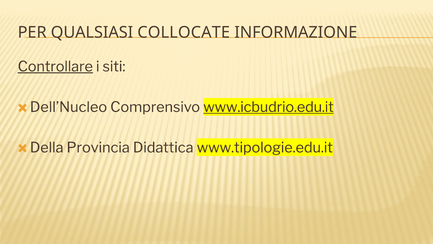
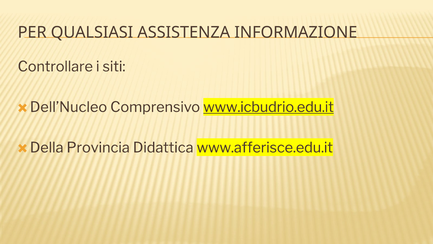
COLLOCATE: COLLOCATE -> ASSISTENZA
Controllare underline: present -> none
www.tipologie.edu.it: www.tipologie.edu.it -> www.afferisce.edu.it
